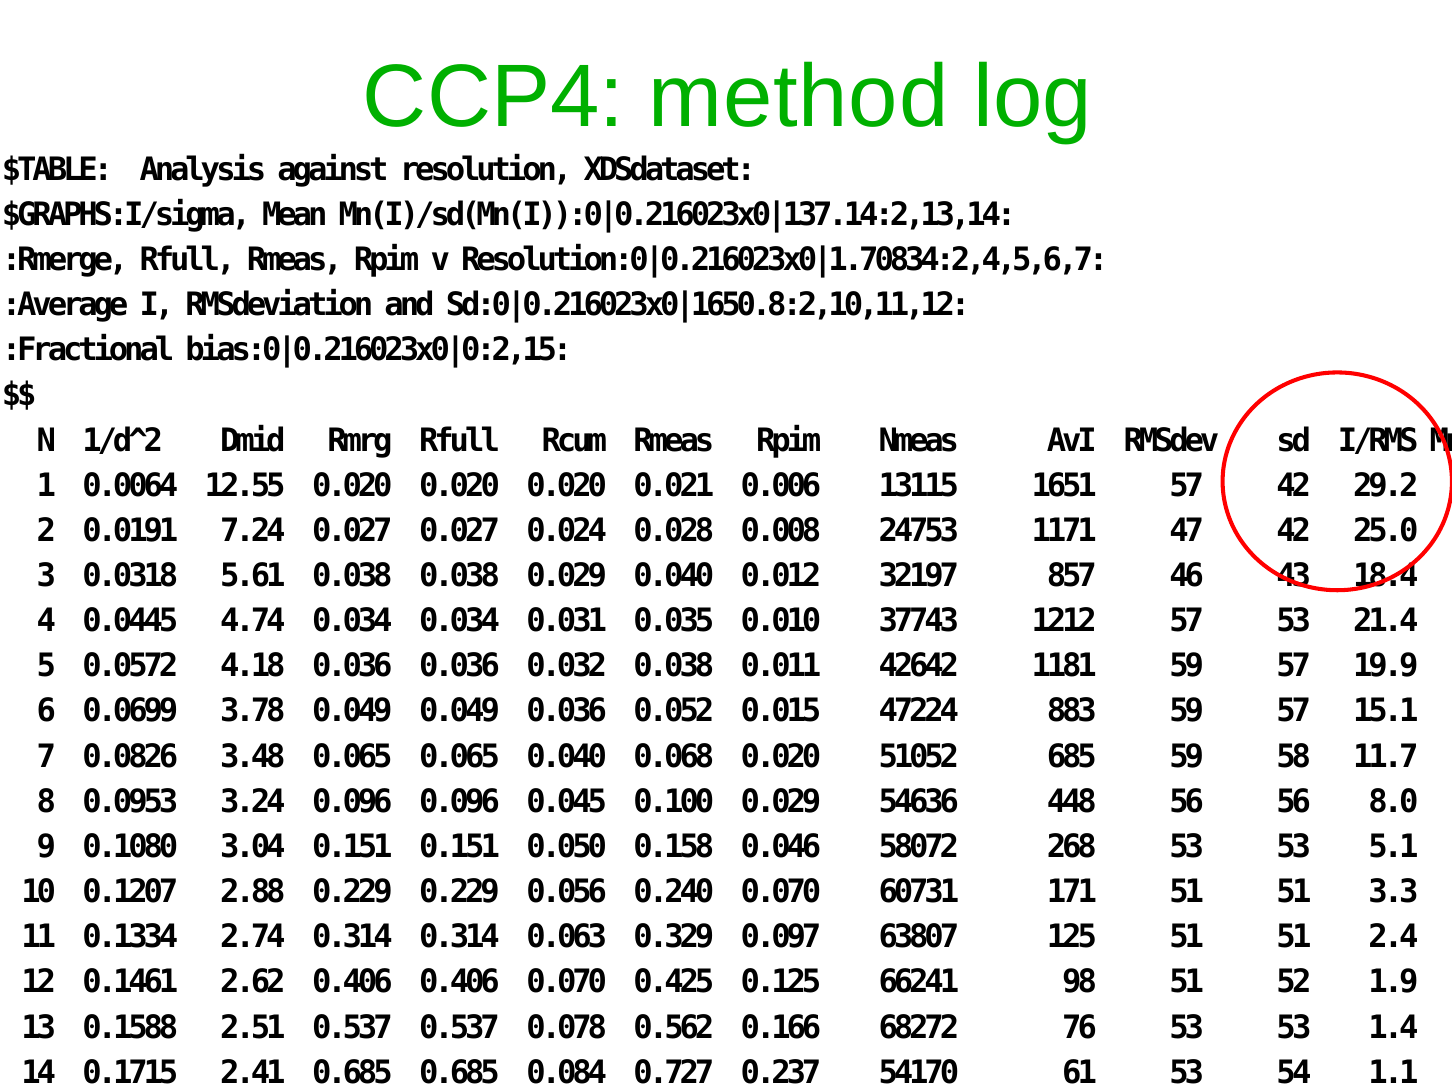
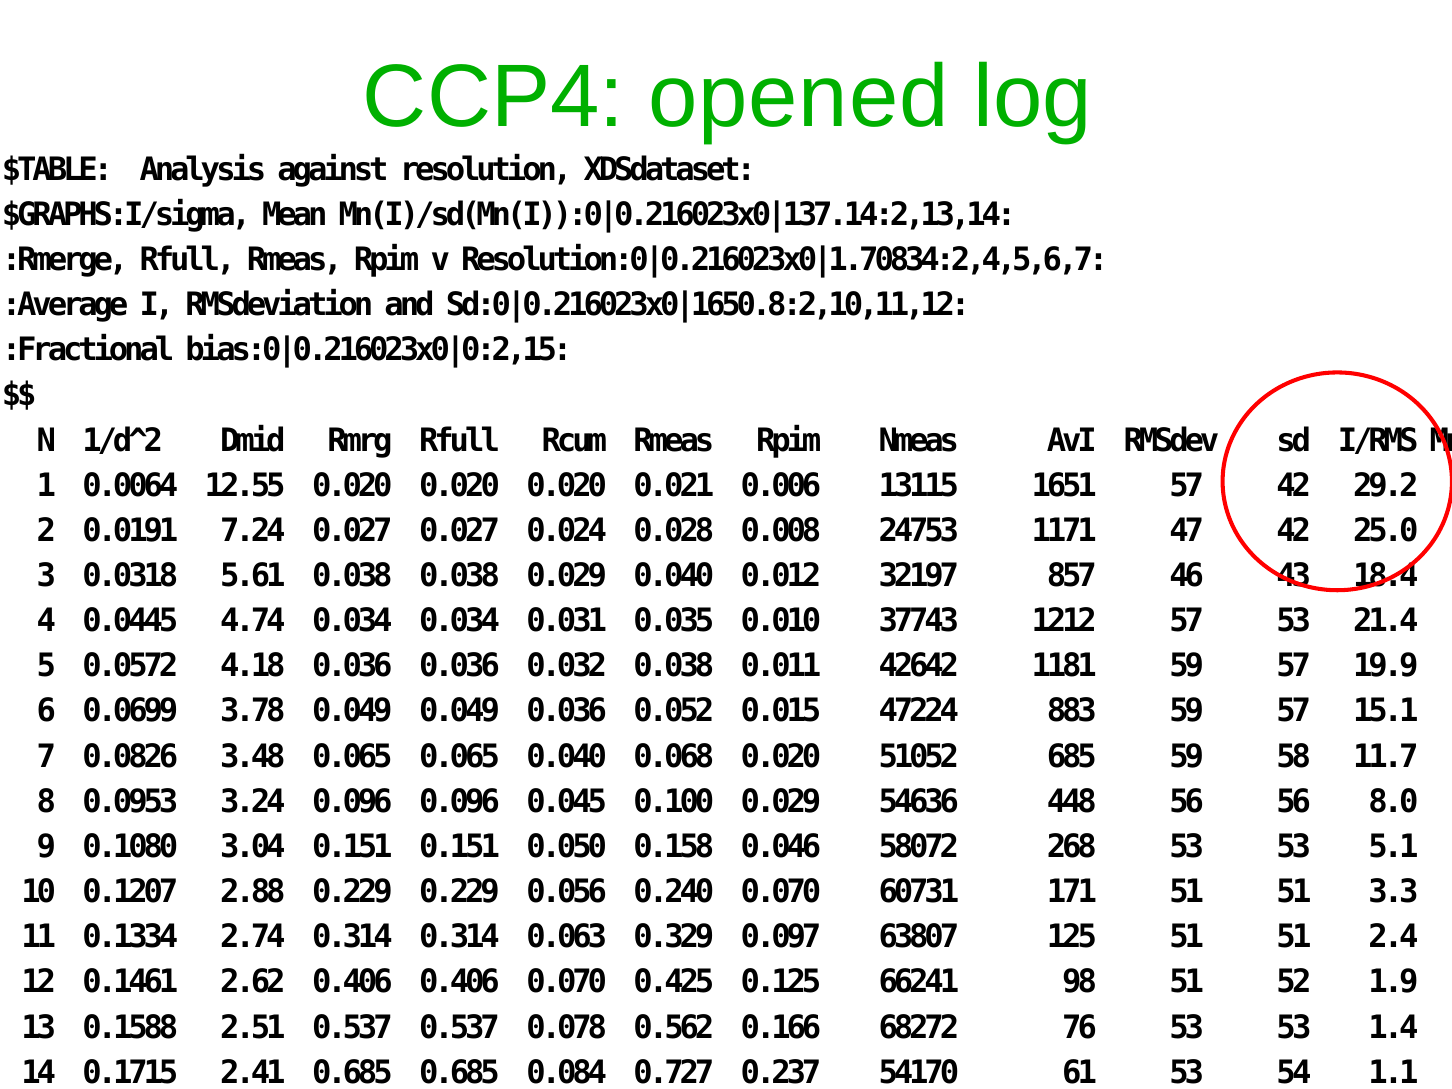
method: method -> opened
